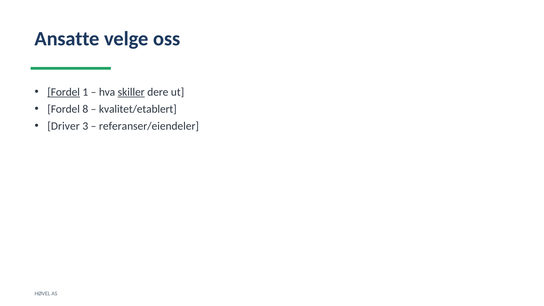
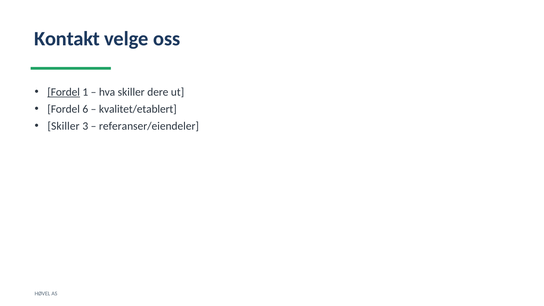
Ansatte: Ansatte -> Kontakt
skiller at (131, 92) underline: present -> none
8: 8 -> 6
Driver at (64, 126): Driver -> Skiller
